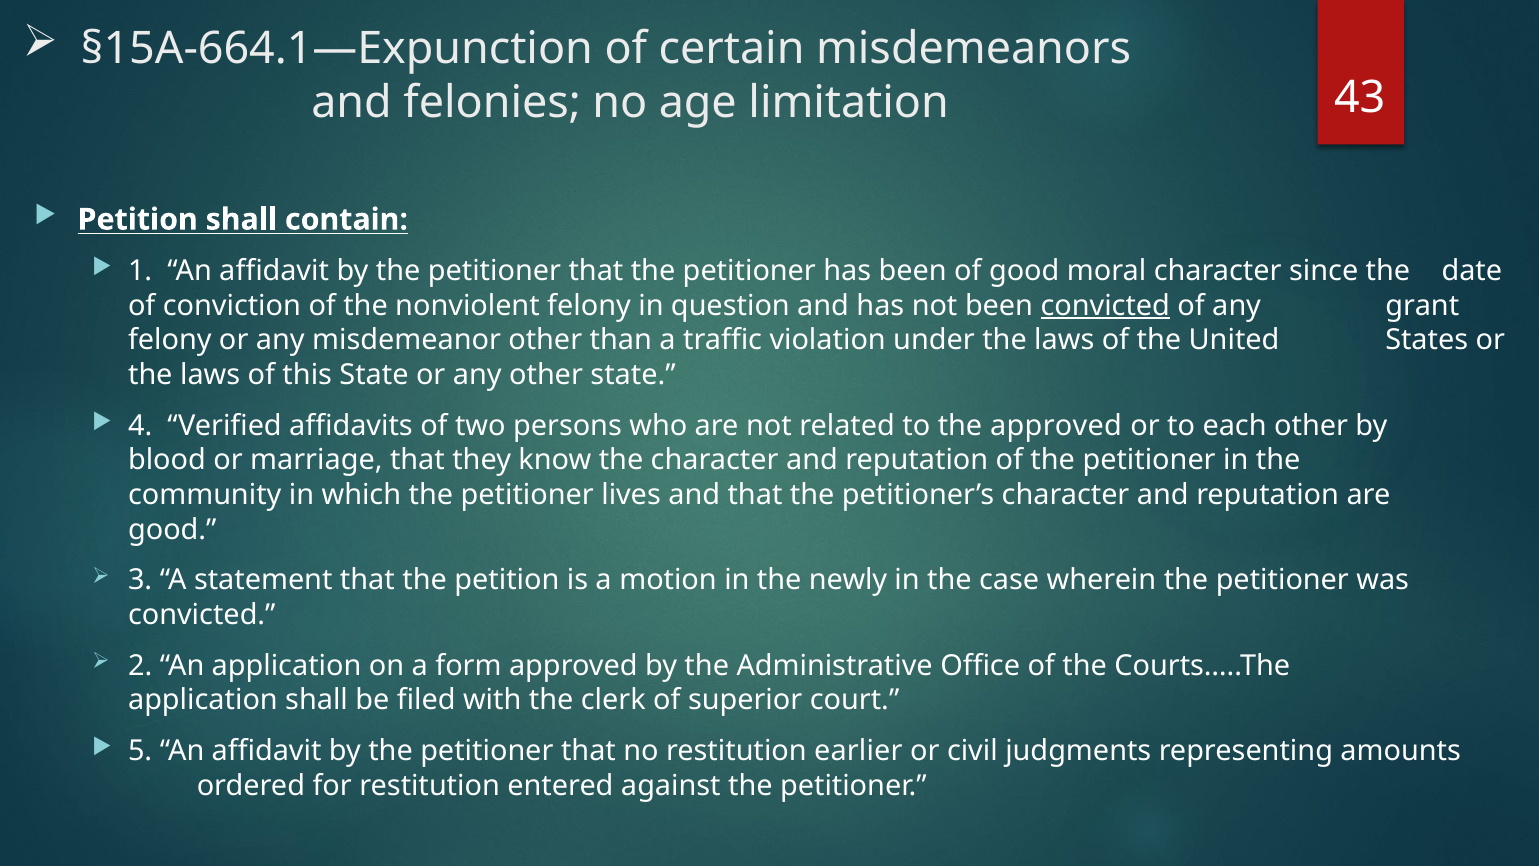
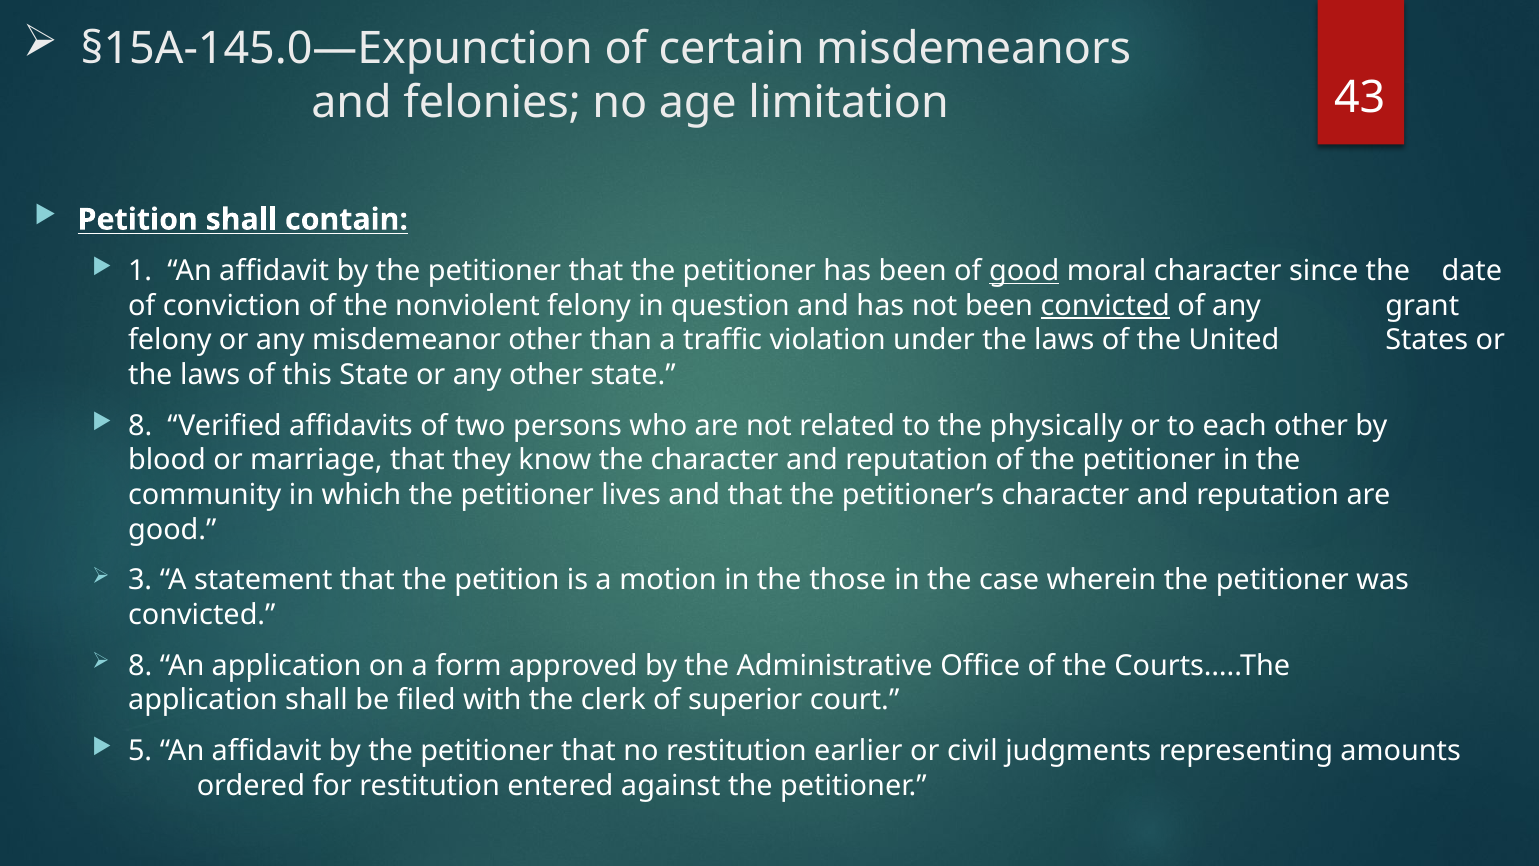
§15A-664.1—Expunction: §15A-664.1—Expunction -> §15A-145.0—Expunction
good at (1024, 271) underline: none -> present
4 at (140, 426): 4 -> 8
the approved: approved -> physically
newly: newly -> those
2 at (140, 665): 2 -> 8
